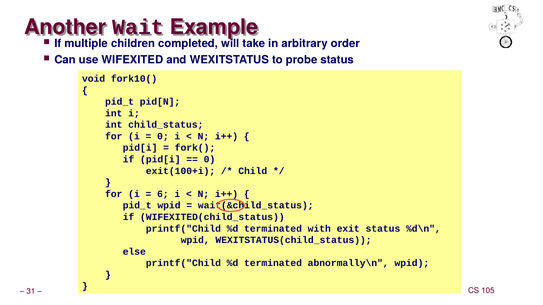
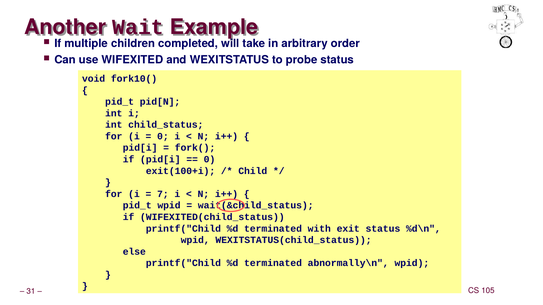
6: 6 -> 7
